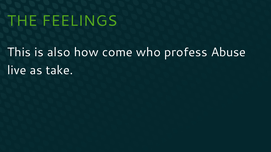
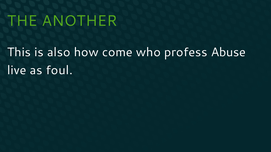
FEELINGS: FEELINGS -> ANOTHER
take: take -> foul
